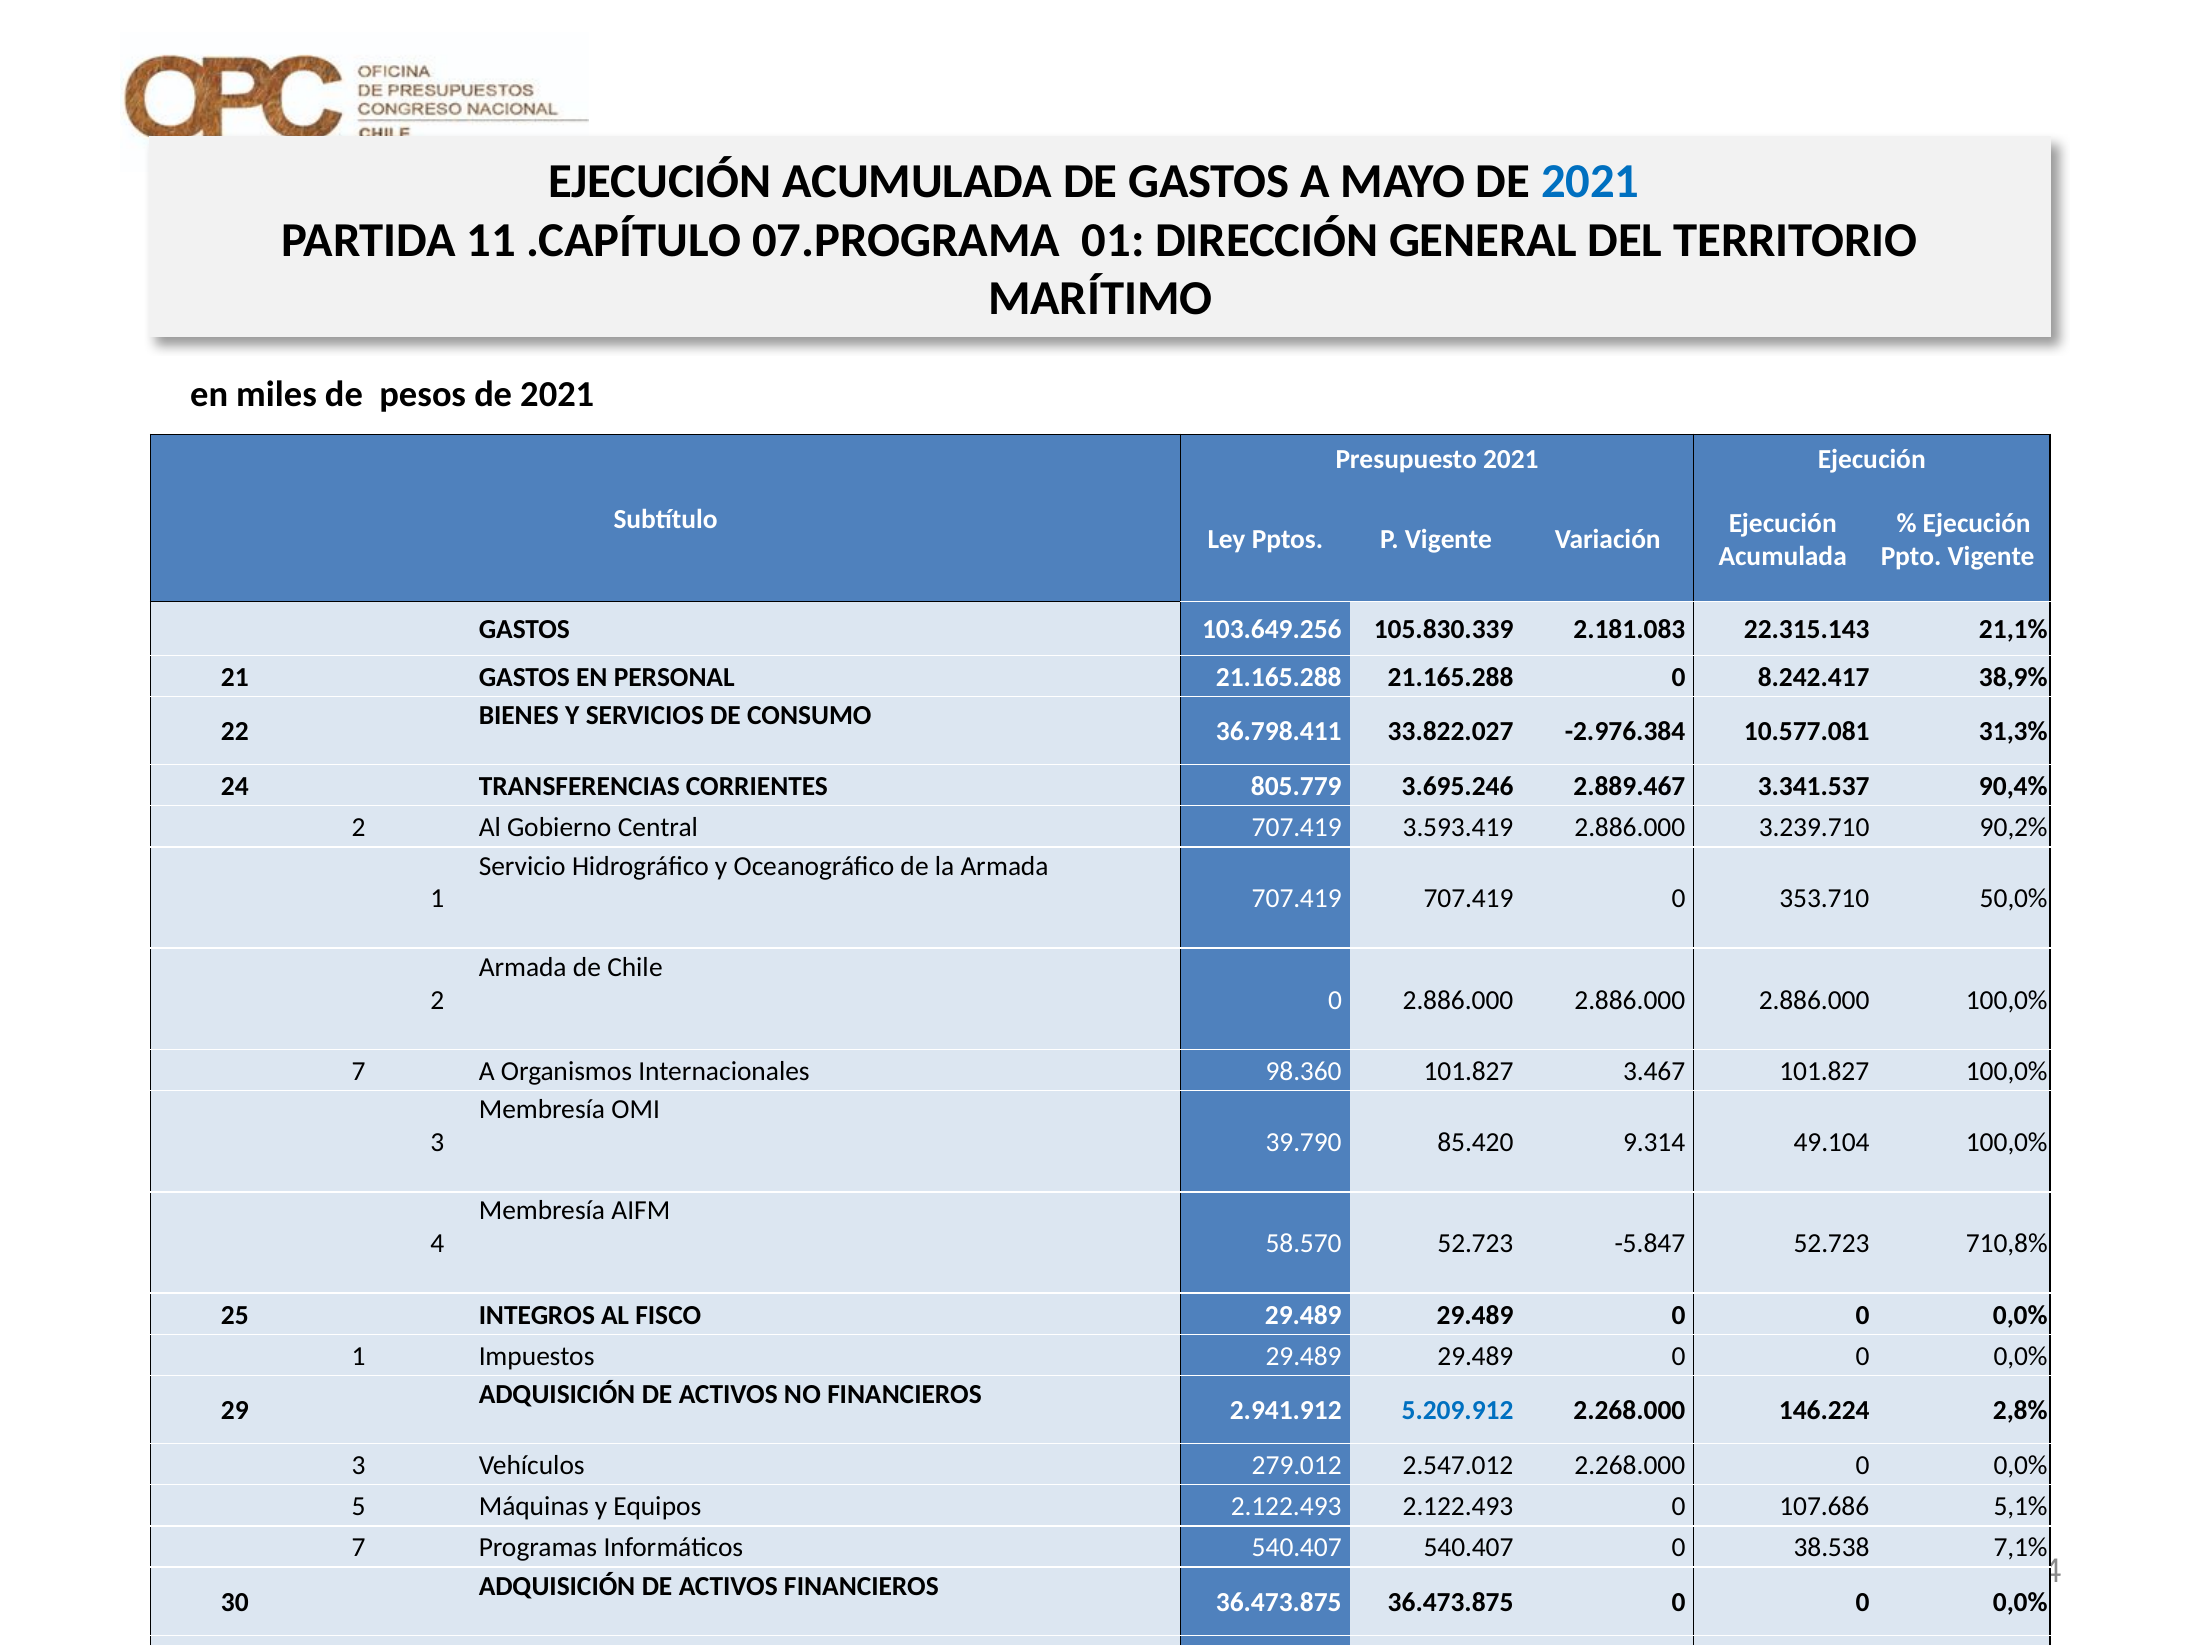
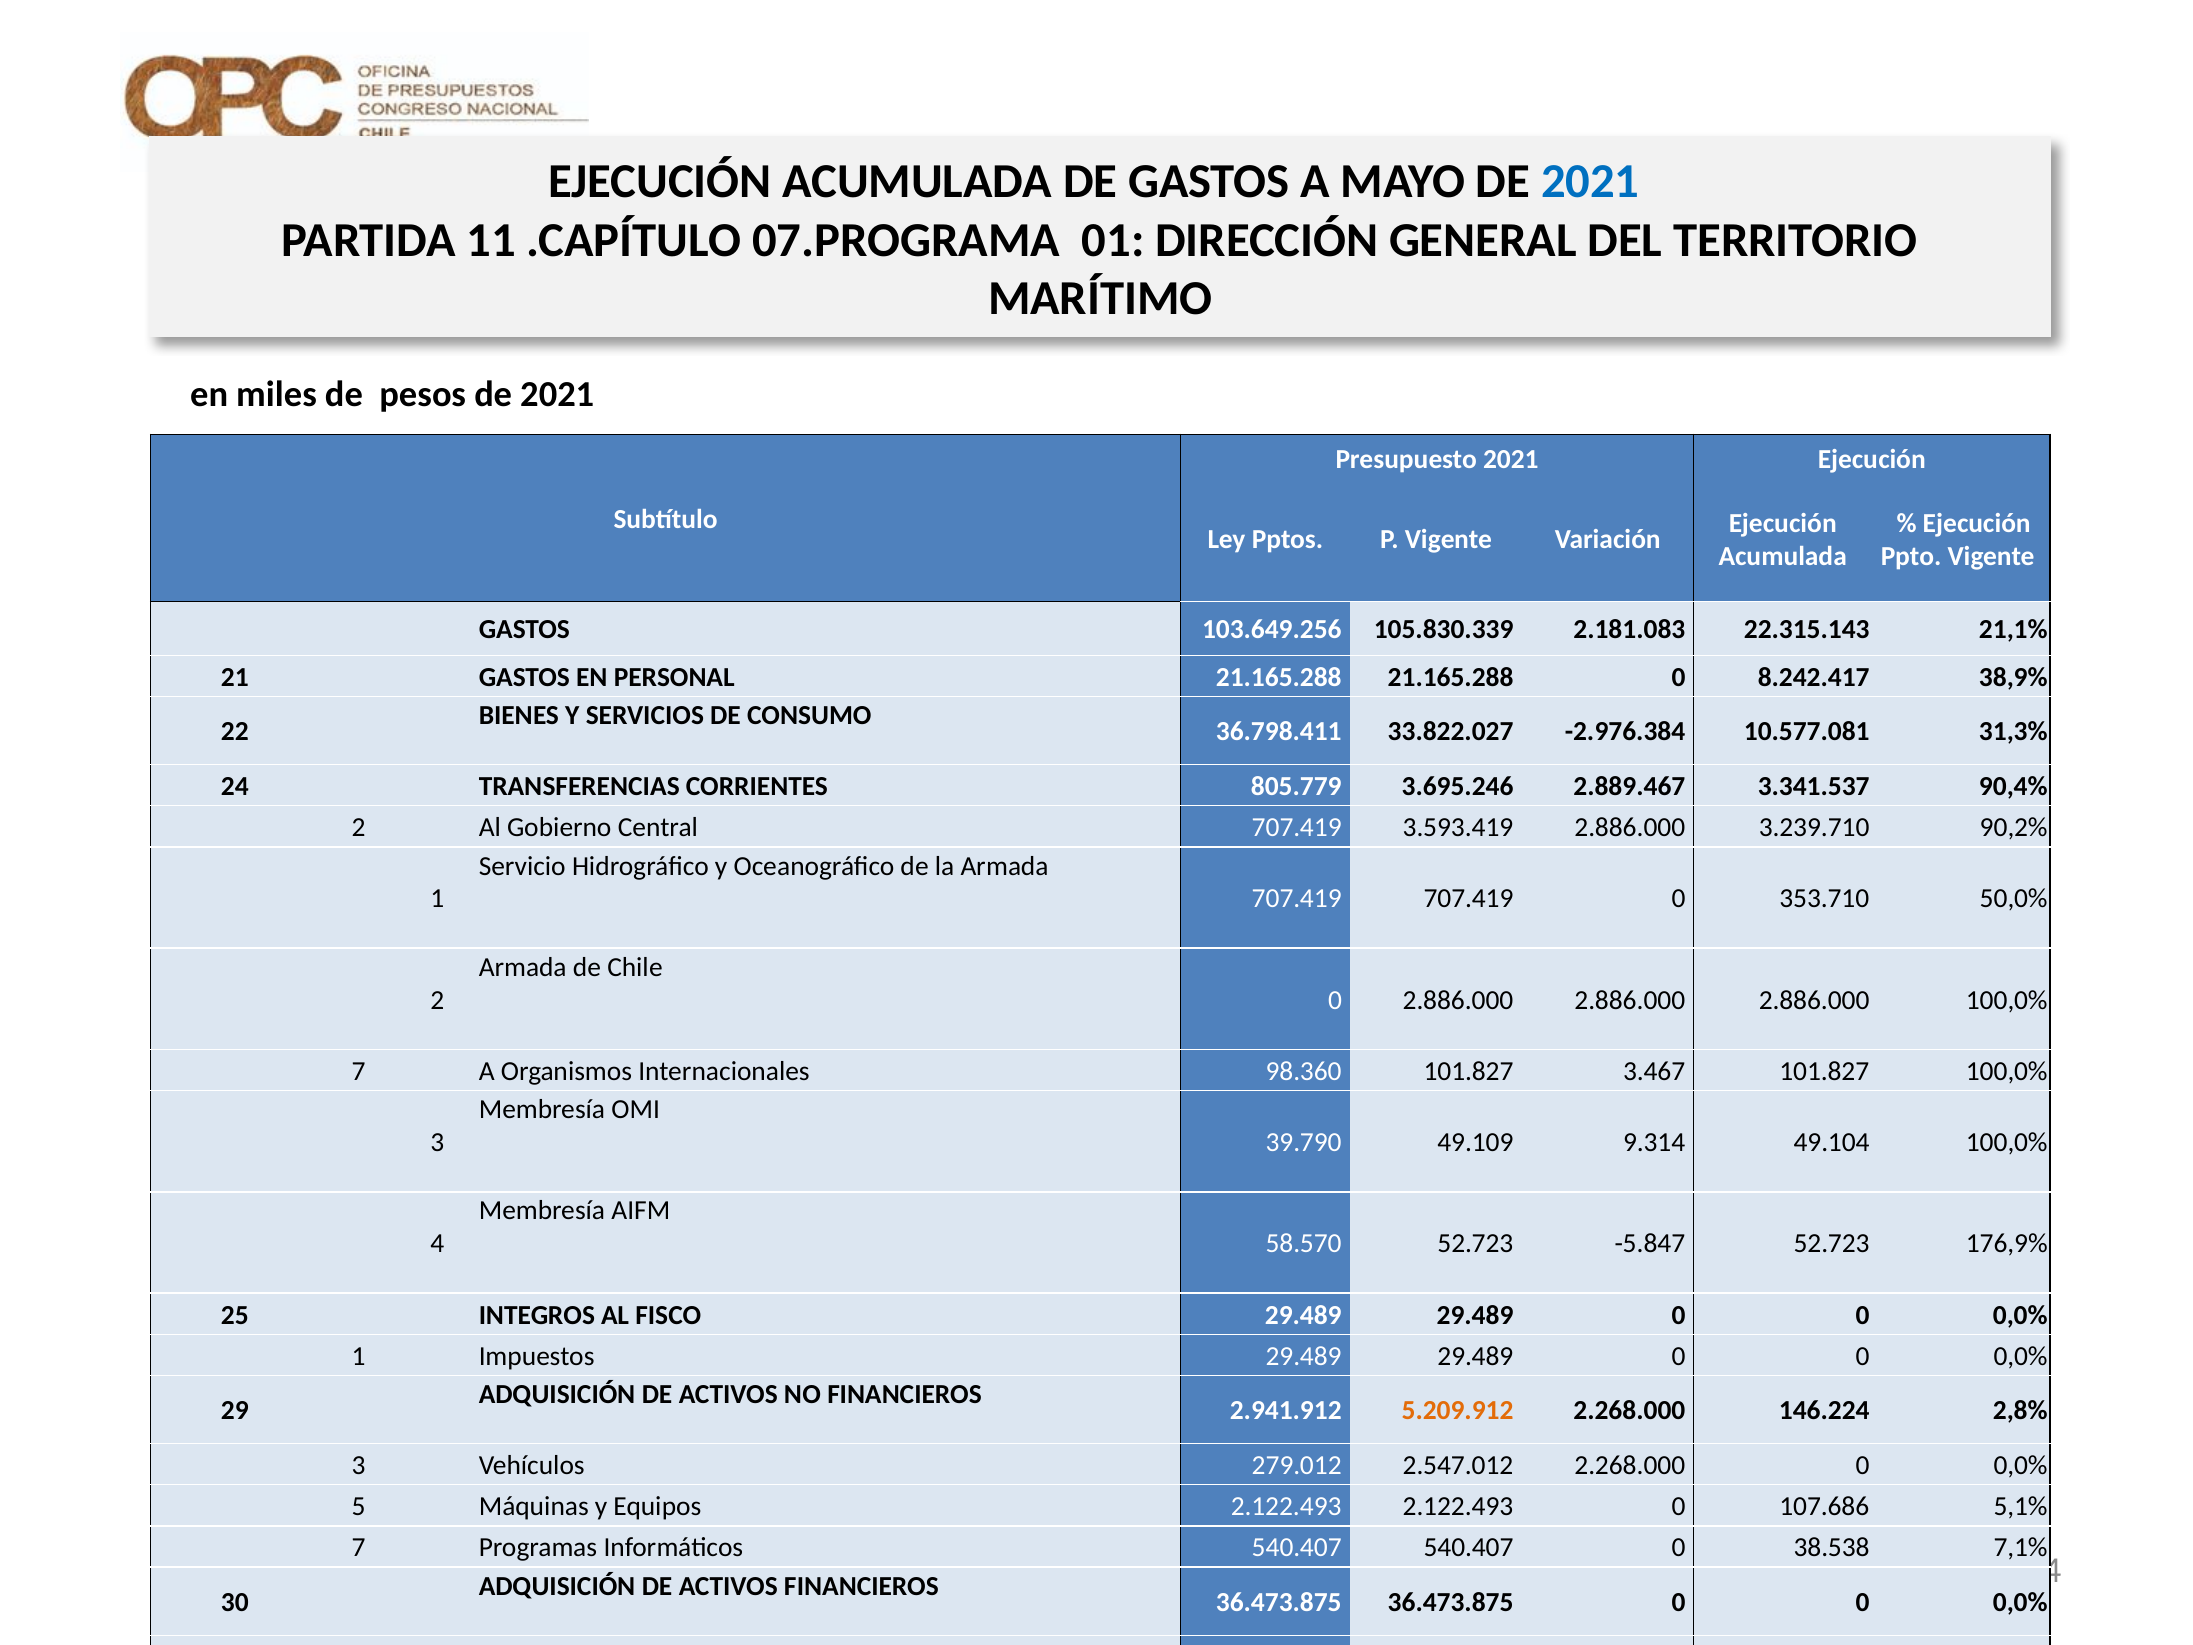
85.420: 85.420 -> 49.109
710,8%: 710,8% -> 176,9%
5.209.912 colour: blue -> orange
